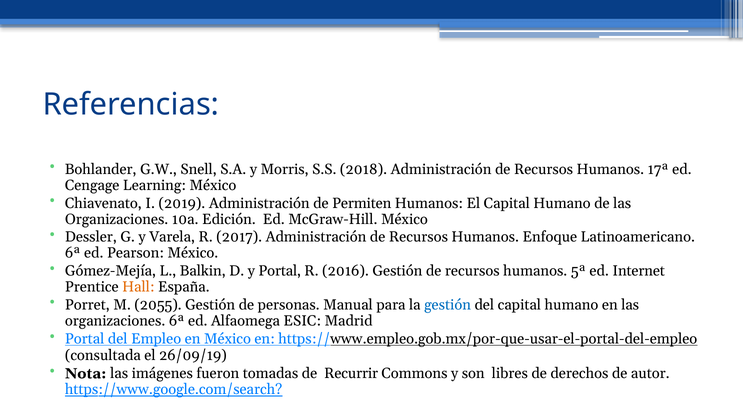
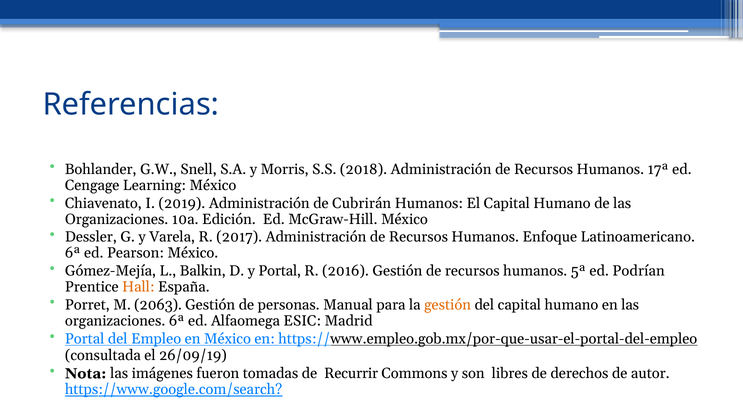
Permiten: Permiten -> Cubrirán
Internet: Internet -> Podrían
2055: 2055 -> 2063
gestión at (448, 305) colour: blue -> orange
